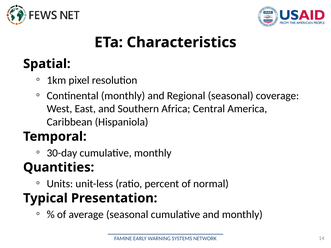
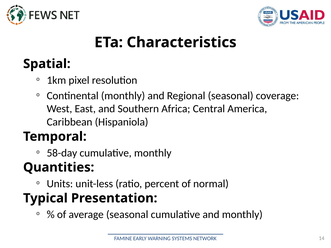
30-day: 30-day -> 58-day
